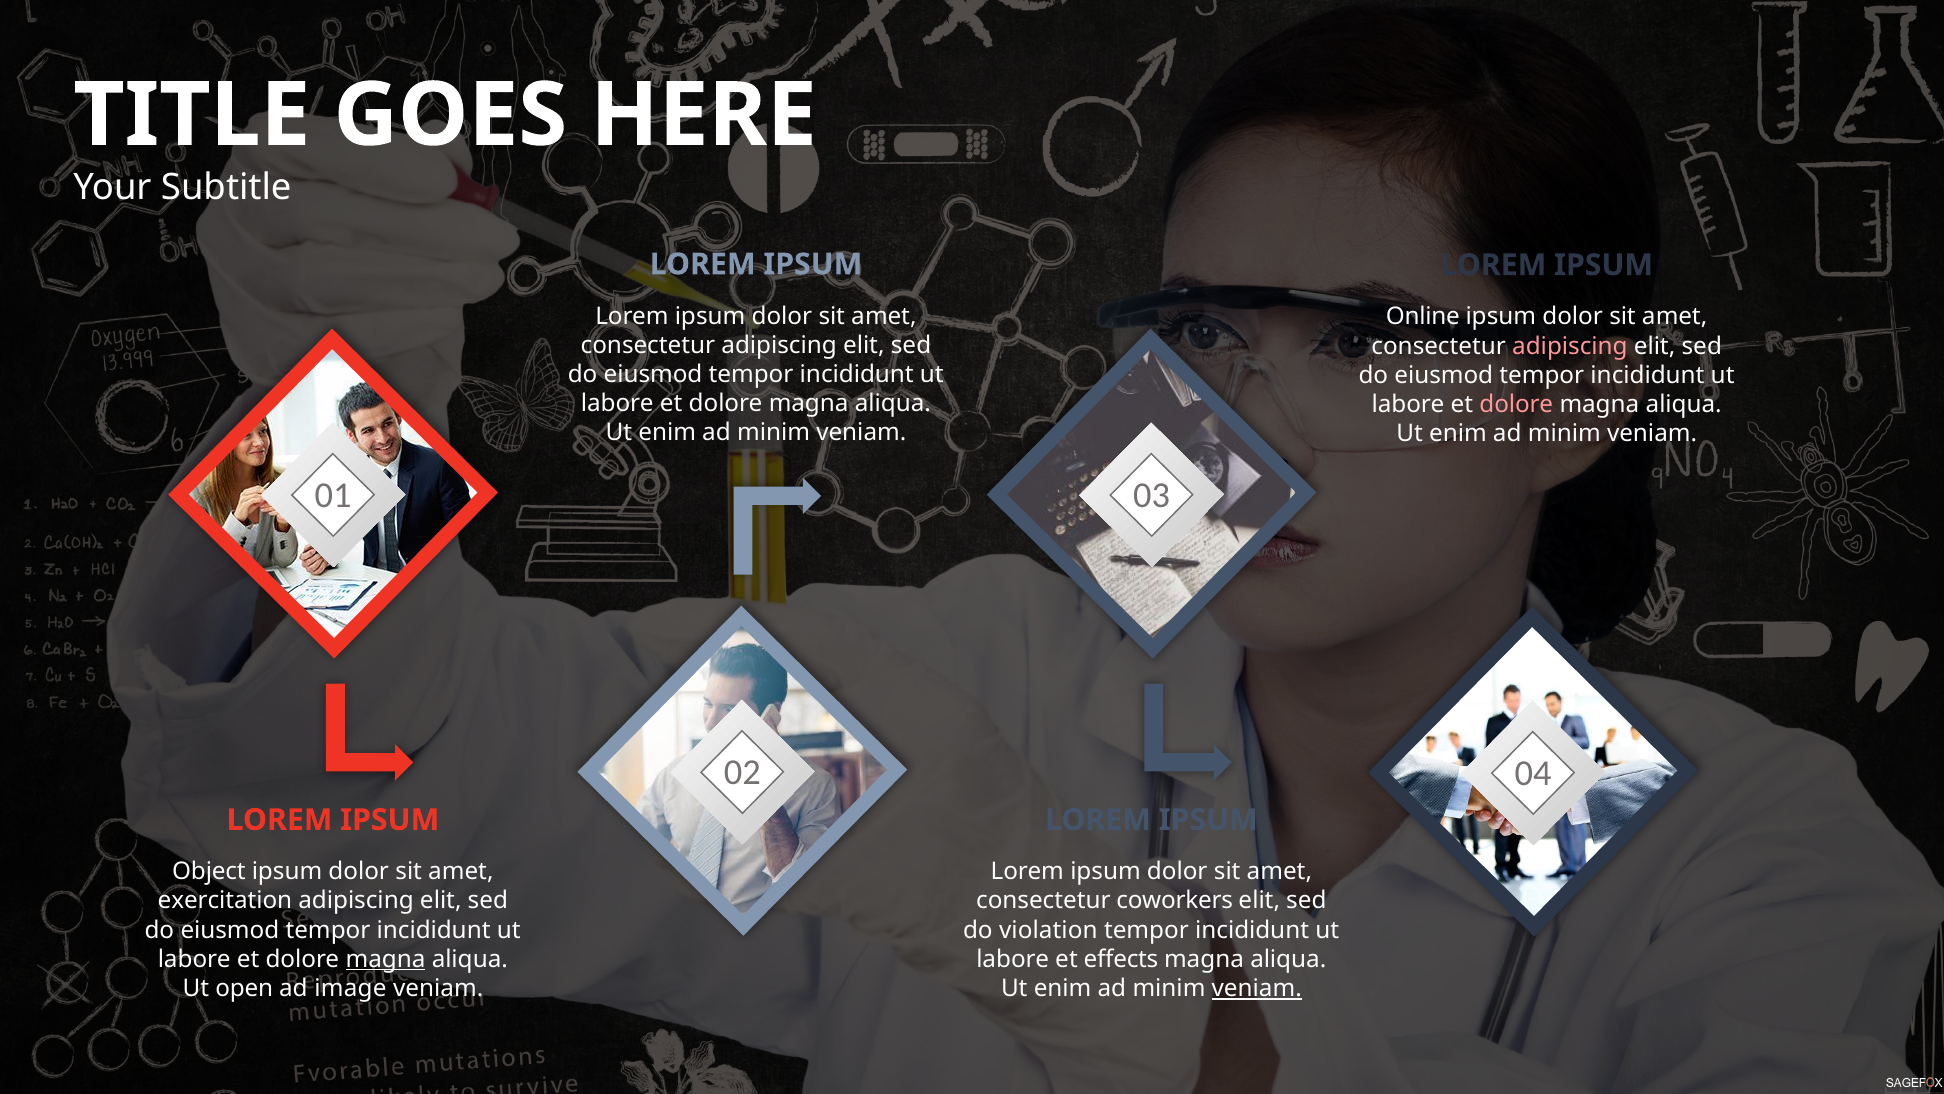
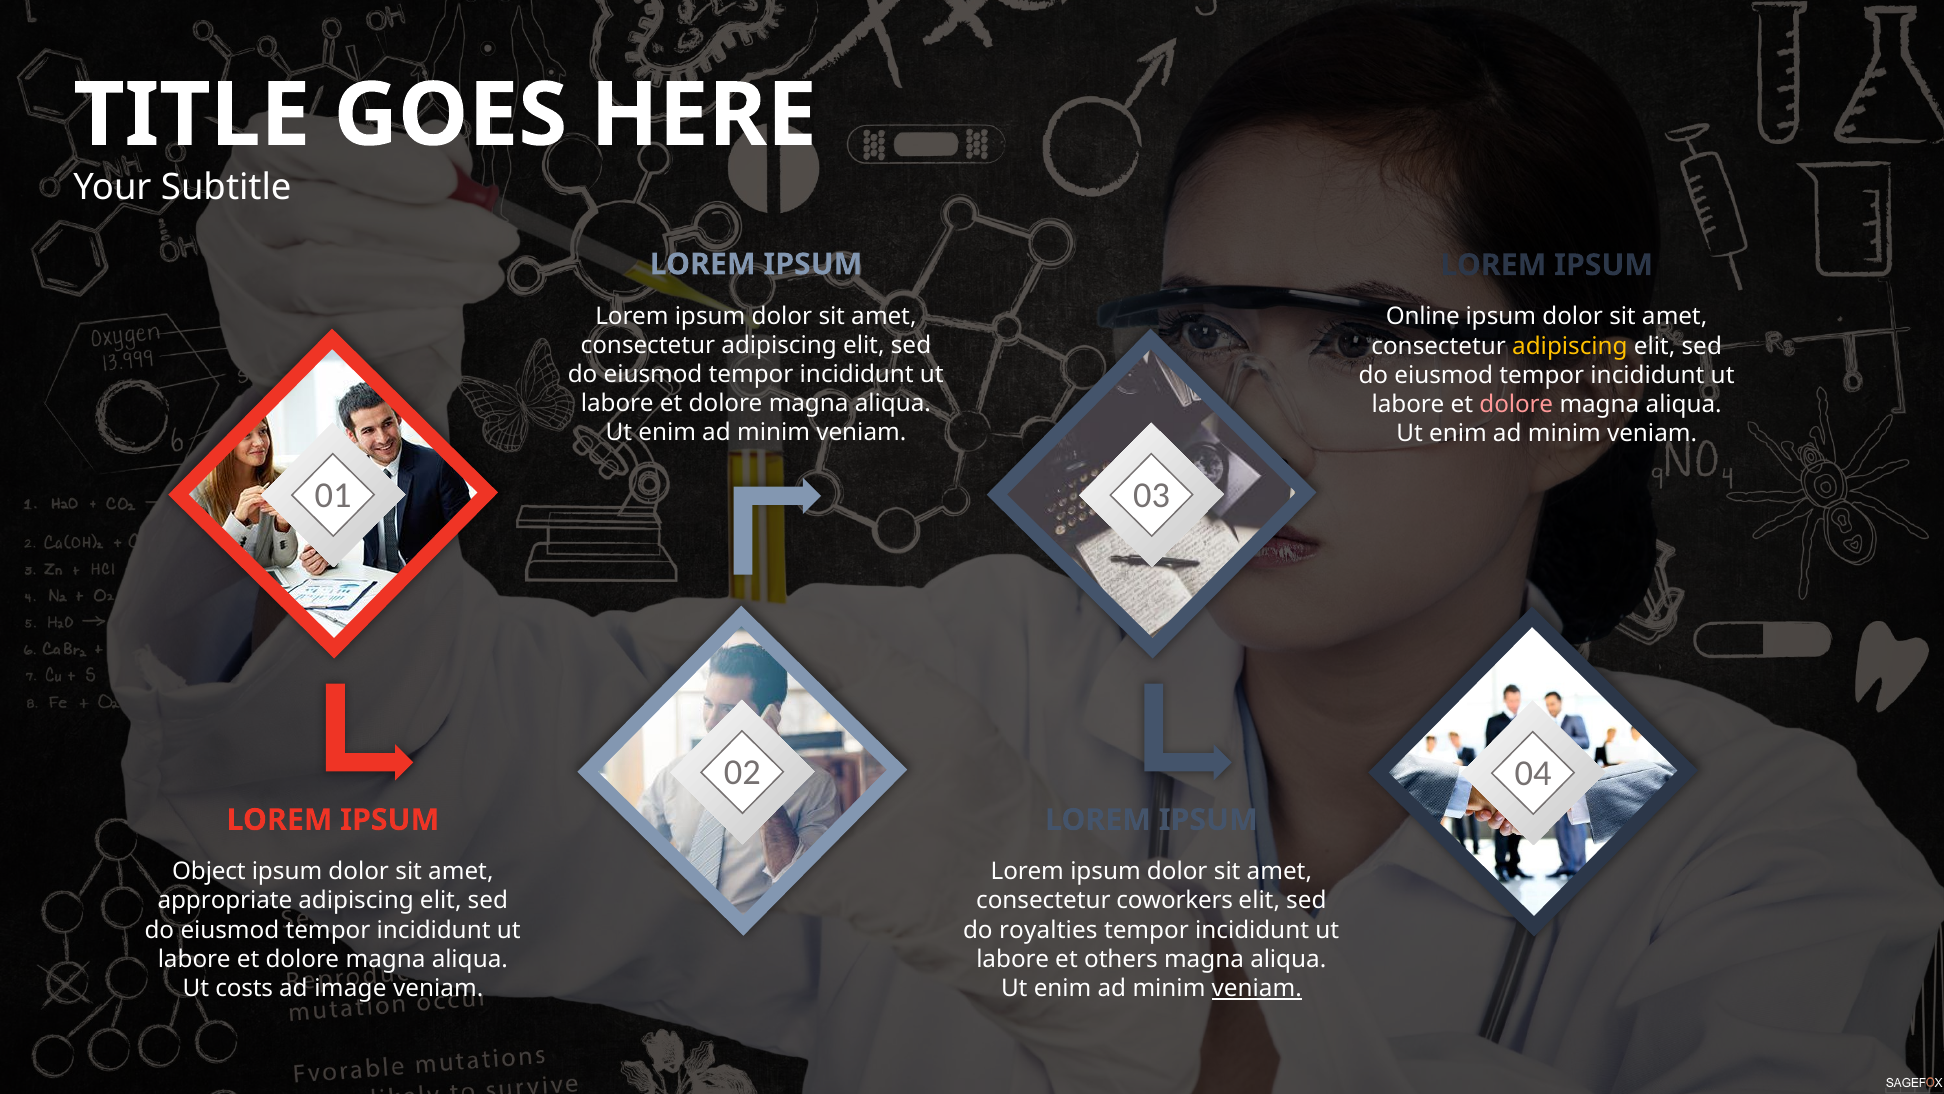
adipiscing at (1570, 346) colour: pink -> yellow
exercitation: exercitation -> appropriate
violation: violation -> royalties
magna at (386, 959) underline: present -> none
effects: effects -> others
open: open -> costs
